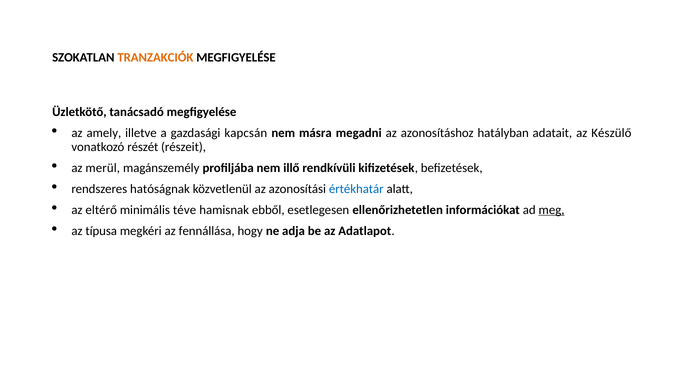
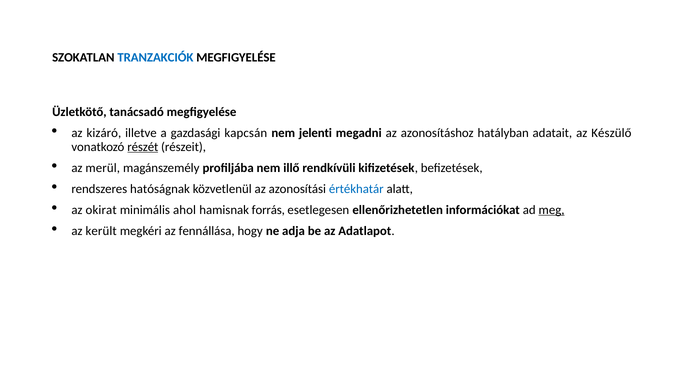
TRANZAKCIÓK colour: orange -> blue
amely: amely -> kizáró
másra: másra -> jelenti
részét underline: none -> present
eltérő: eltérő -> okirat
téve: téve -> ahol
ebből: ebből -> forrás
típusa: típusa -> került
